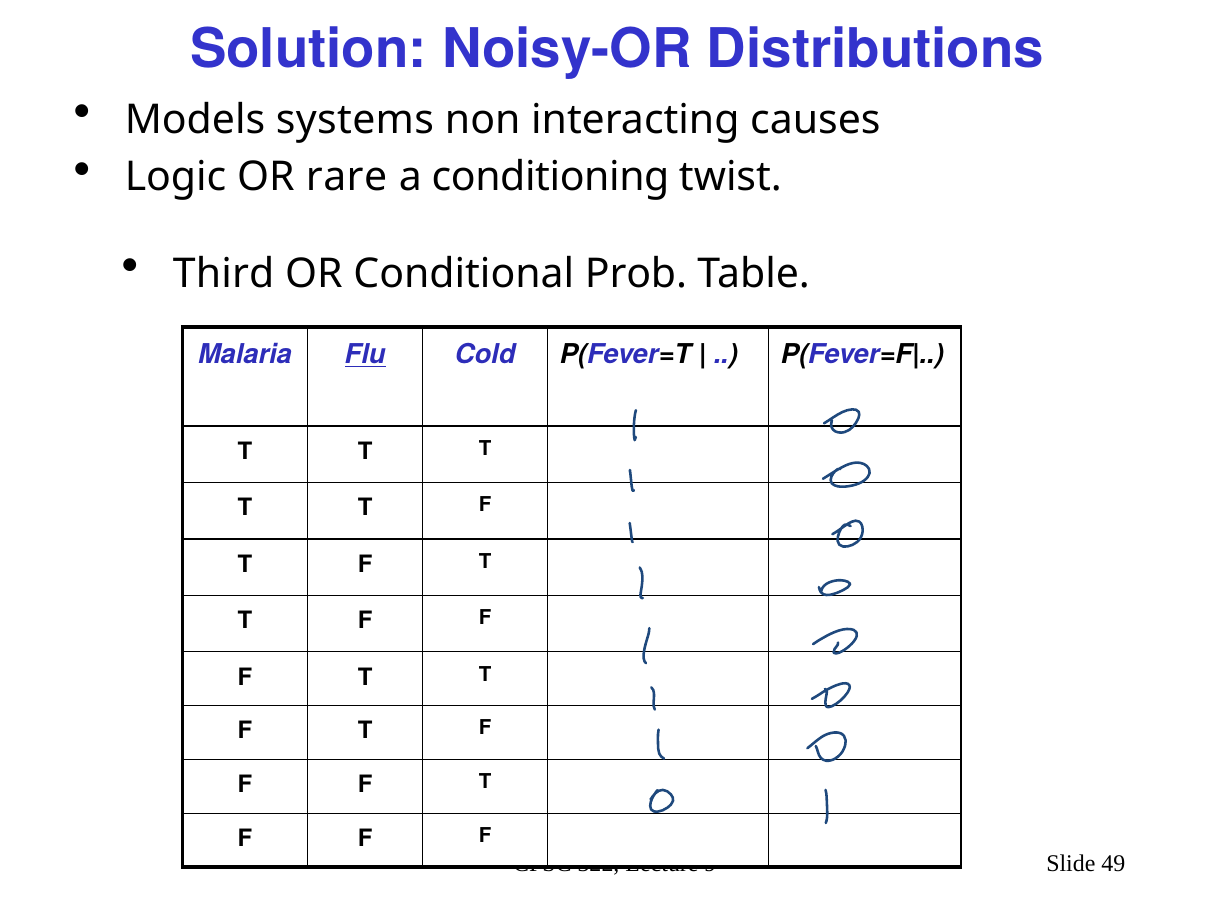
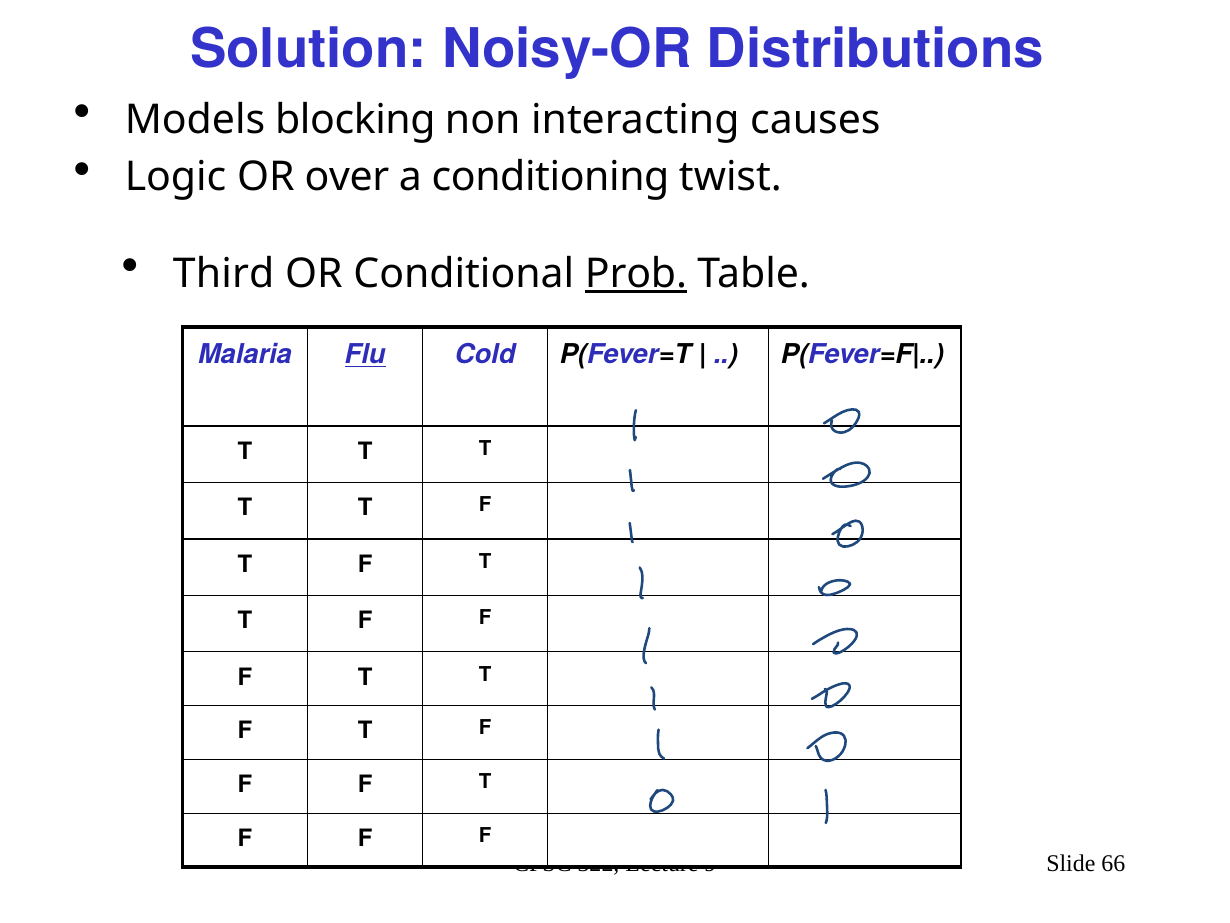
systems: systems -> blocking
rare: rare -> over
Prob underline: none -> present
49: 49 -> 66
